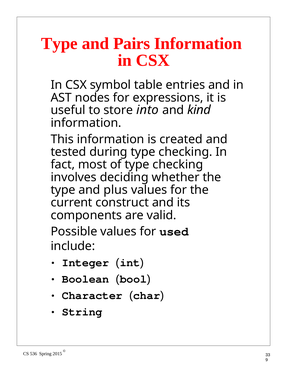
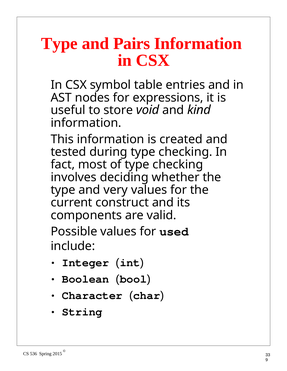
into: into -> void
plus: plus -> very
